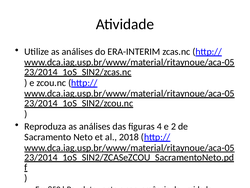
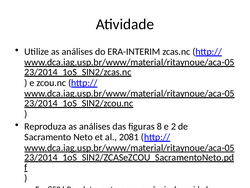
4: 4 -> 8
2018: 2018 -> 2081
